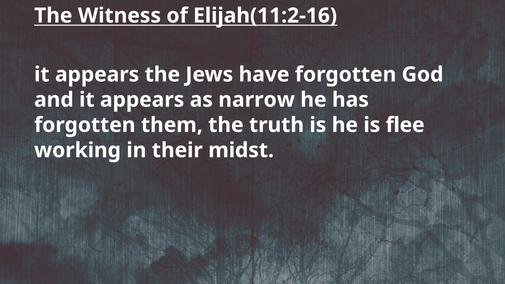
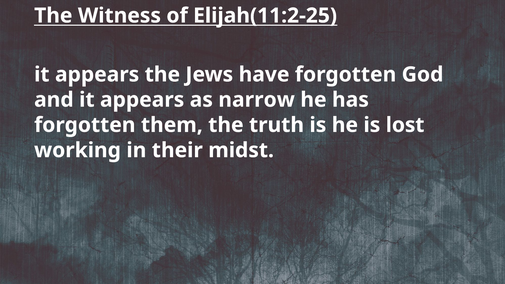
Elijah(11:2-16: Elijah(11:2-16 -> Elijah(11:2-25
flee: flee -> lost
